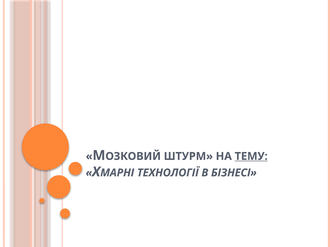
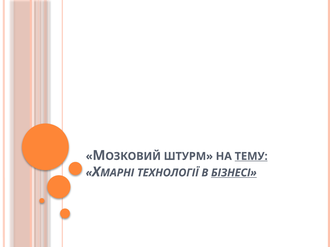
БІЗНЕСІ underline: none -> present
